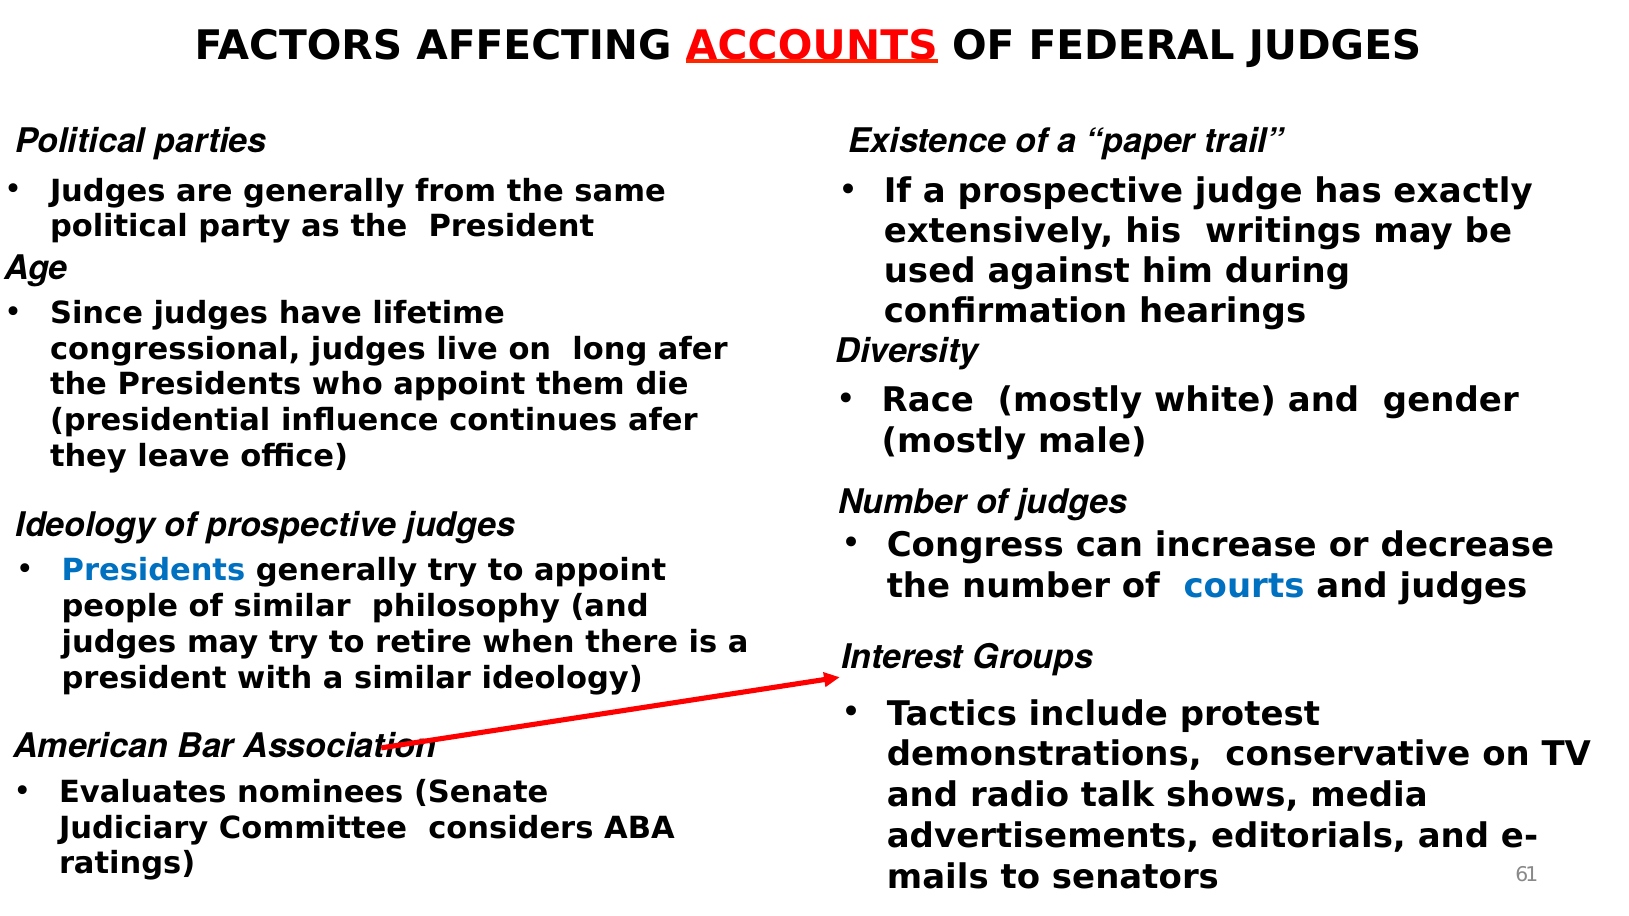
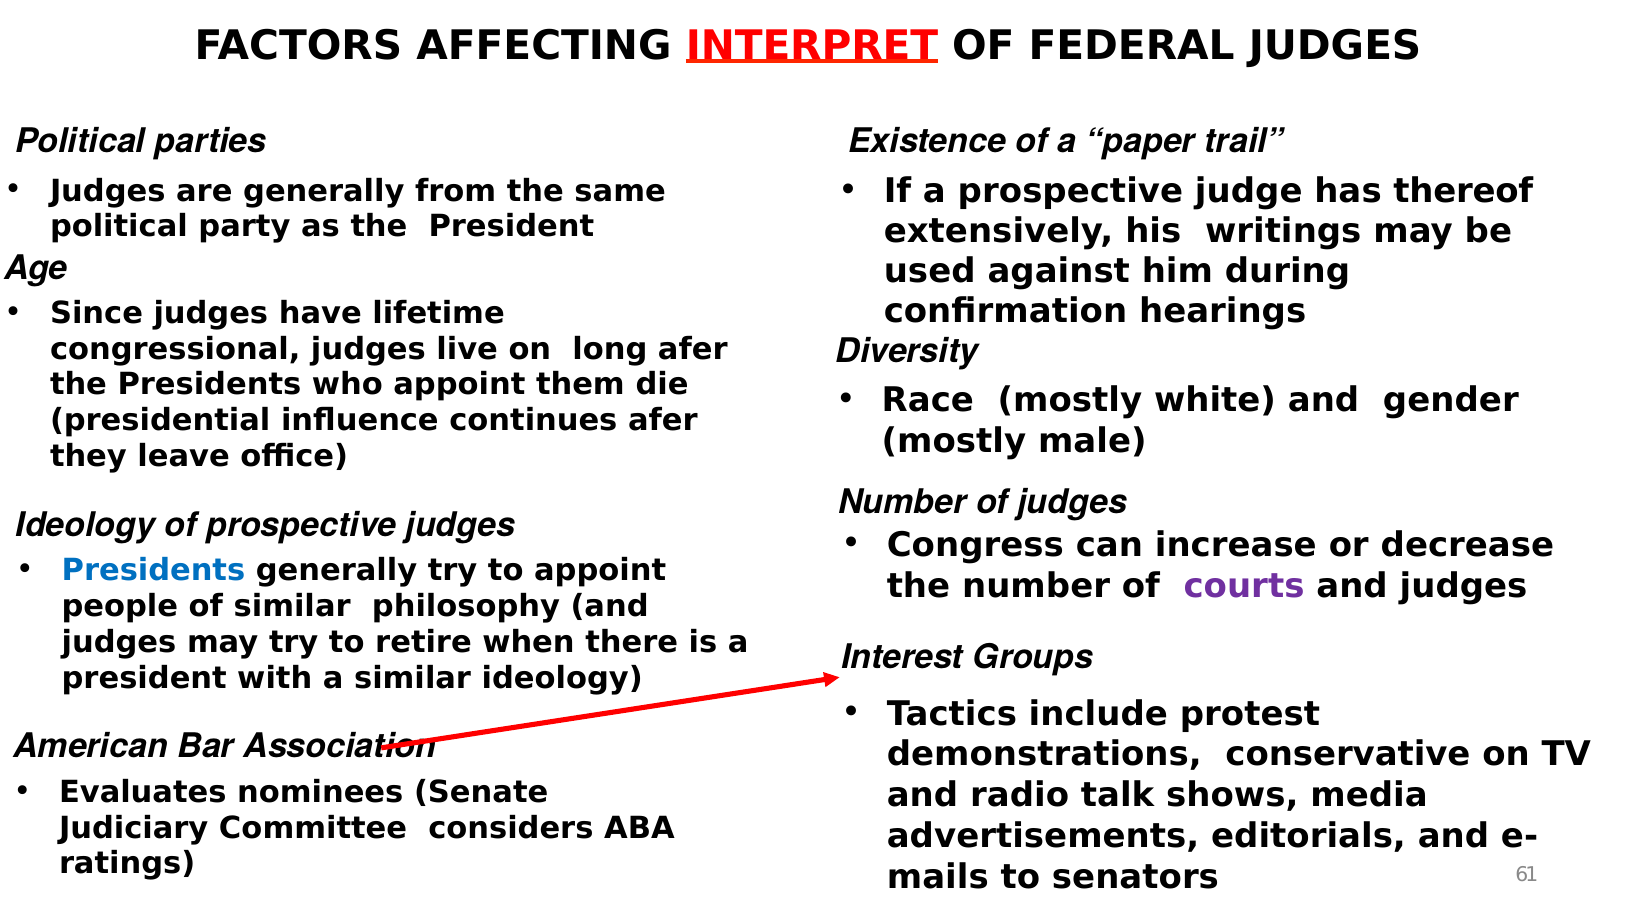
ACCOUNTS: ACCOUNTS -> INTERPRET
exactly: exactly -> thereof
courts colour: blue -> purple
